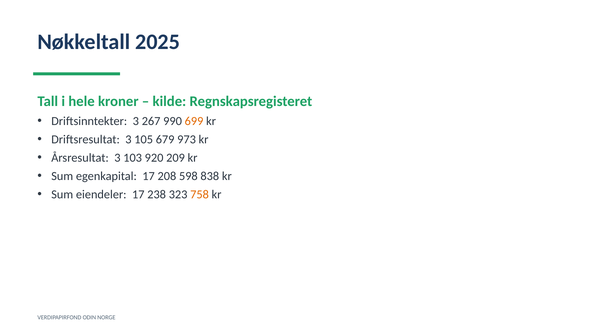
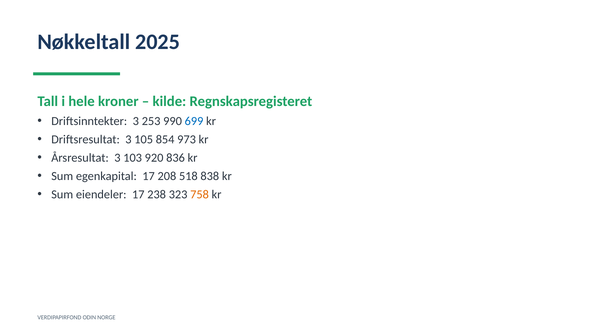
267: 267 -> 253
699 colour: orange -> blue
679: 679 -> 854
209: 209 -> 836
598: 598 -> 518
